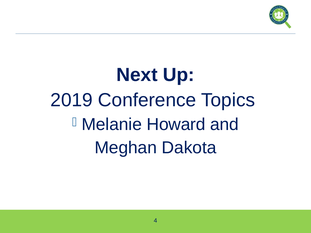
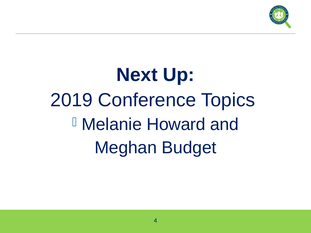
Dakota: Dakota -> Budget
